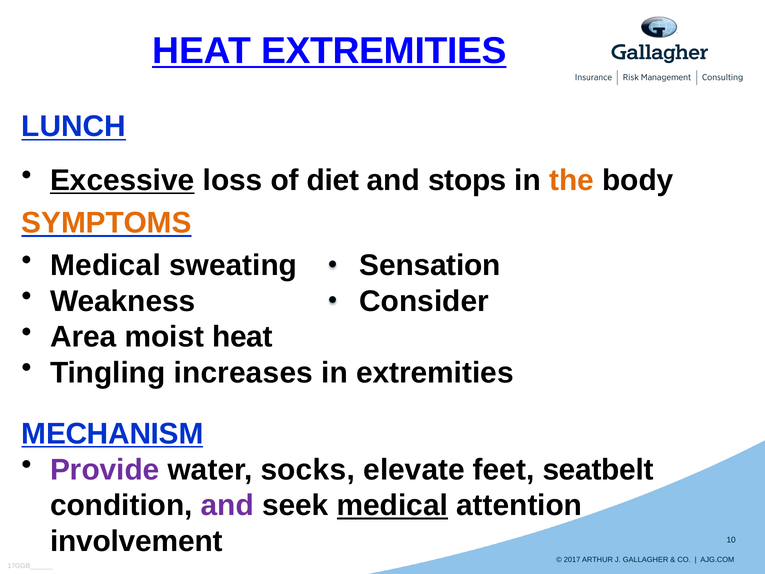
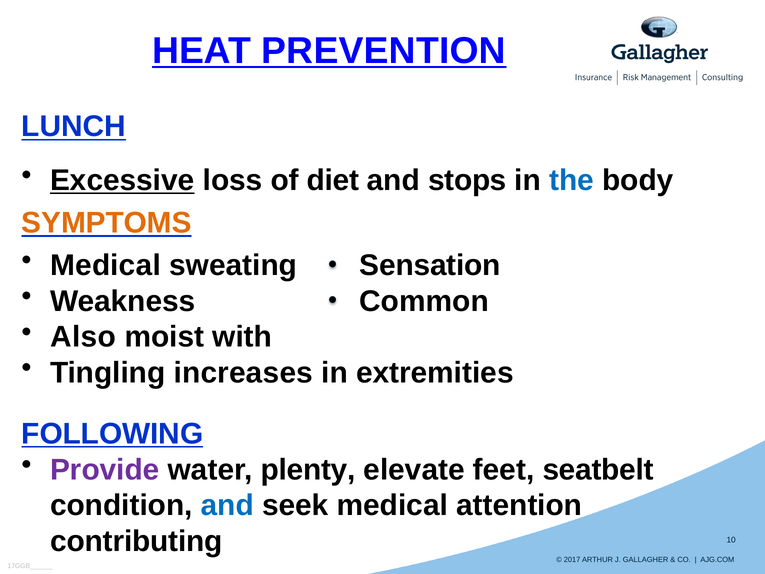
HEAT EXTREMITIES: EXTREMITIES -> PREVENTION
the colour: orange -> blue
Consider: Consider -> Common
Area: Area -> Also
moist heat: heat -> with
MECHANISM: MECHANISM -> FOLLOWING
socks: socks -> plenty
and at (227, 505) colour: purple -> blue
medical at (392, 505) underline: present -> none
involvement: involvement -> contributing
